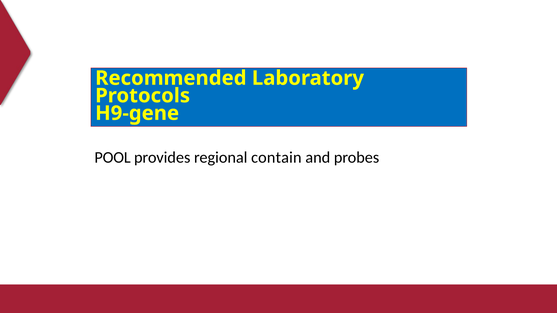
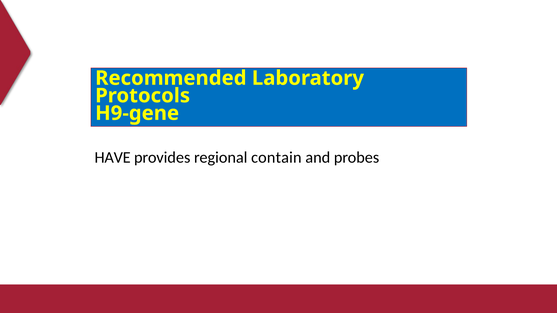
POOL: POOL -> HAVE
